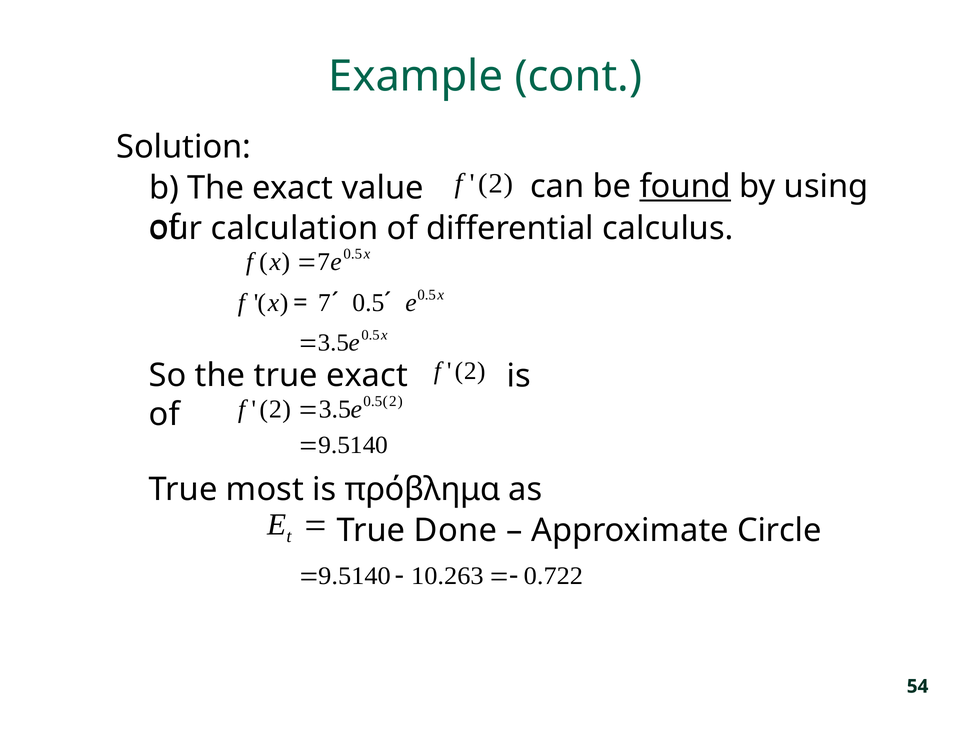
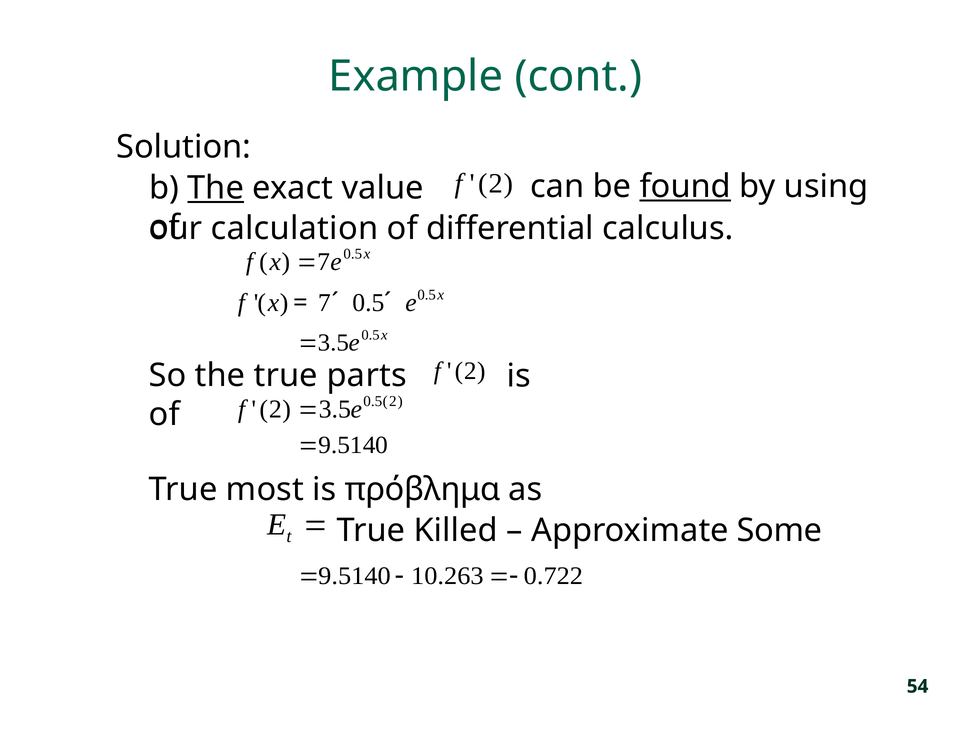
The at (216, 188) underline: none -> present
true exact: exact -> parts
Done: Done -> Killed
Circle: Circle -> Some
